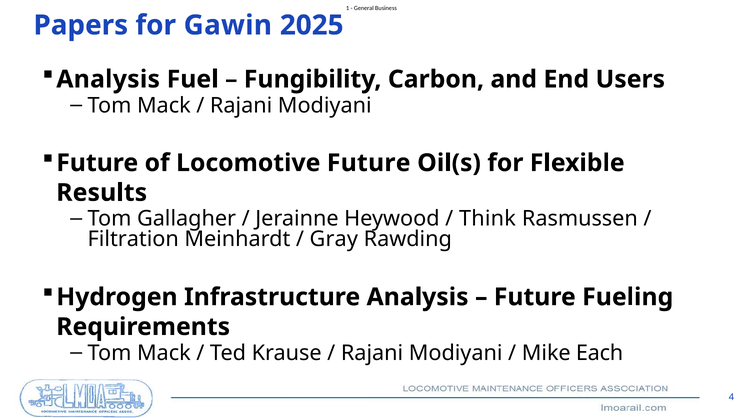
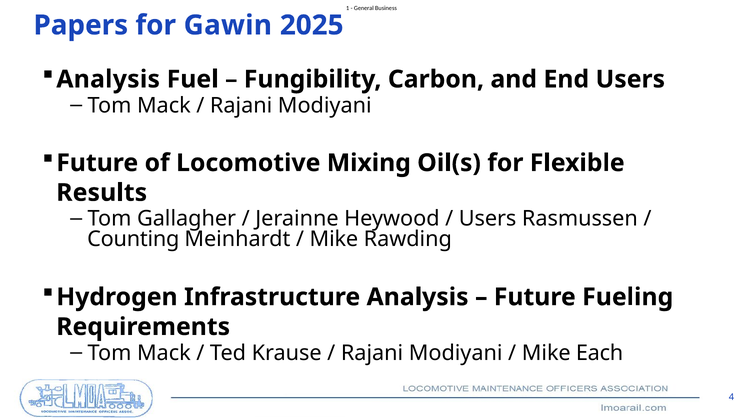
Locomotive Future: Future -> Mixing
Think at (487, 219): Think -> Users
Filtration: Filtration -> Counting
Gray at (334, 239): Gray -> Mike
